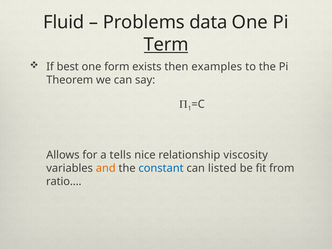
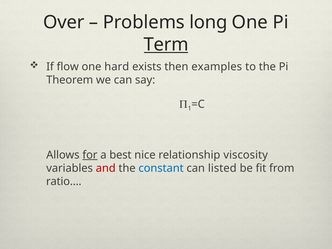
Fluid: Fluid -> Over
data: data -> long
best: best -> flow
form: form -> hard
for underline: none -> present
tells: tells -> best
and colour: orange -> red
